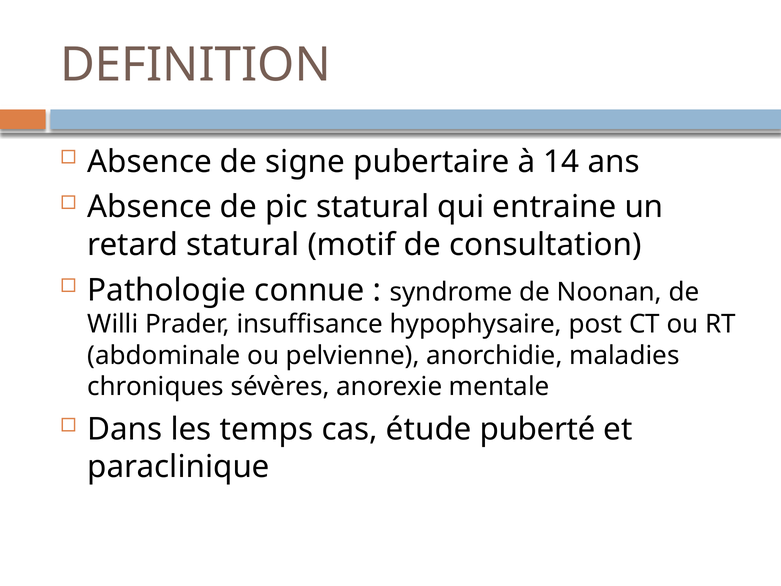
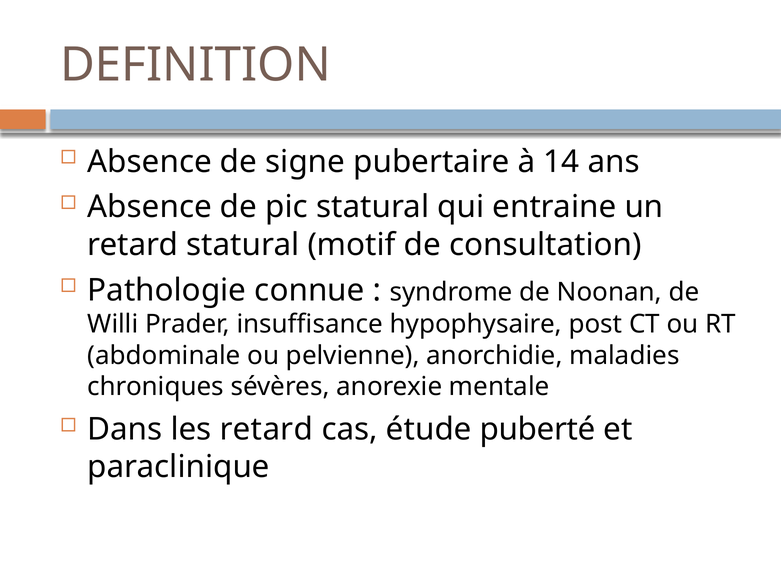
les temps: temps -> retard
